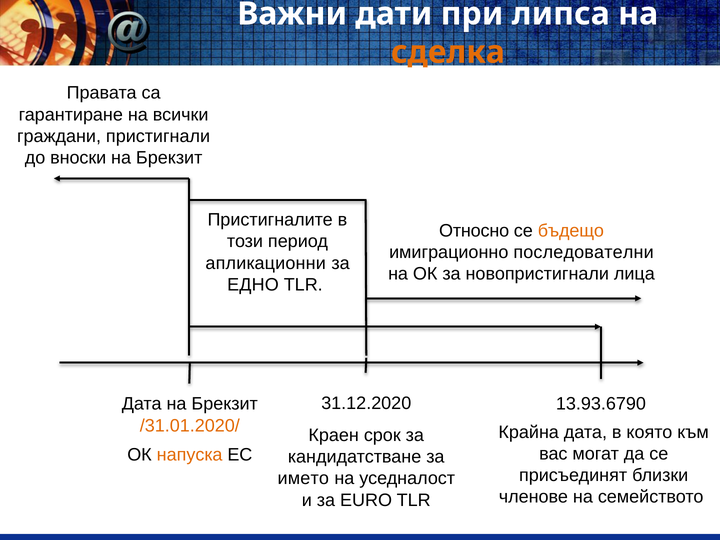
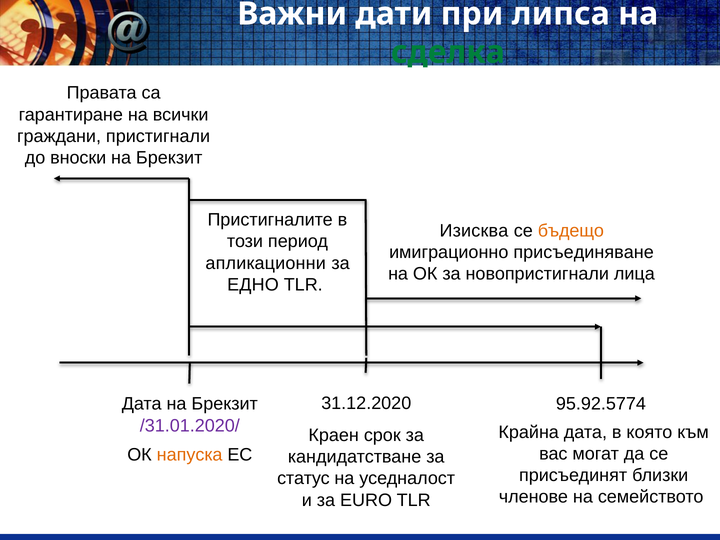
сделка colour: orange -> green
Относно: Относно -> Изисква
последователни: последователни -> присъединяване
13.93.6790: 13.93.6790 -> 95.92.5774
/31.01.2020/ colour: orange -> purple
името: името -> статус
